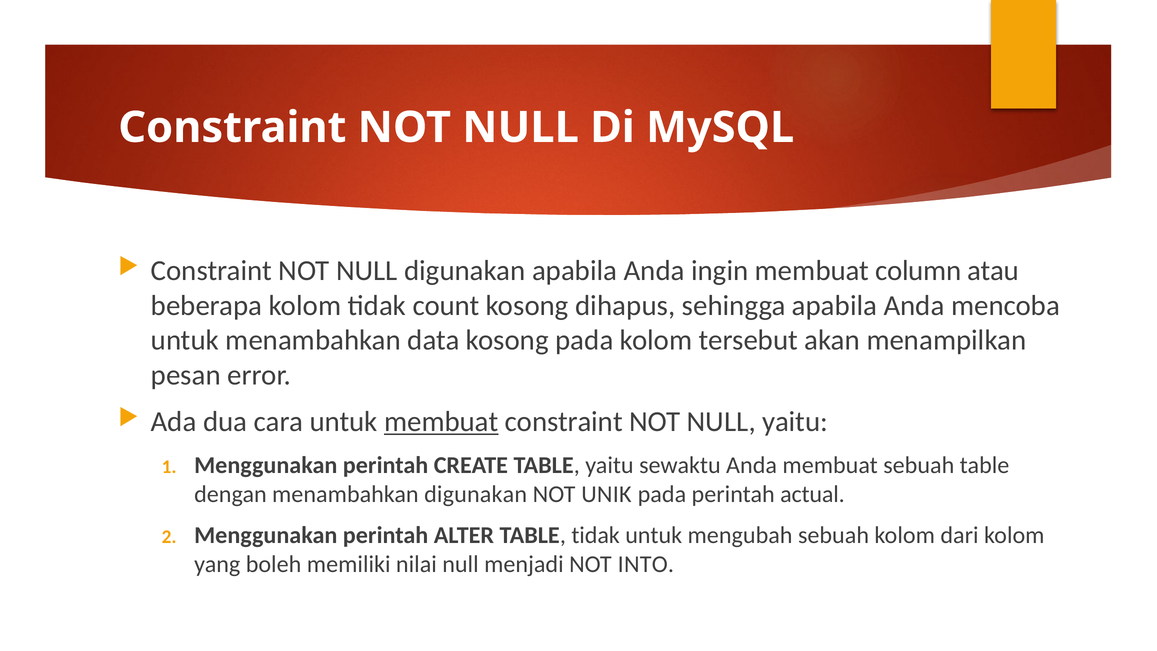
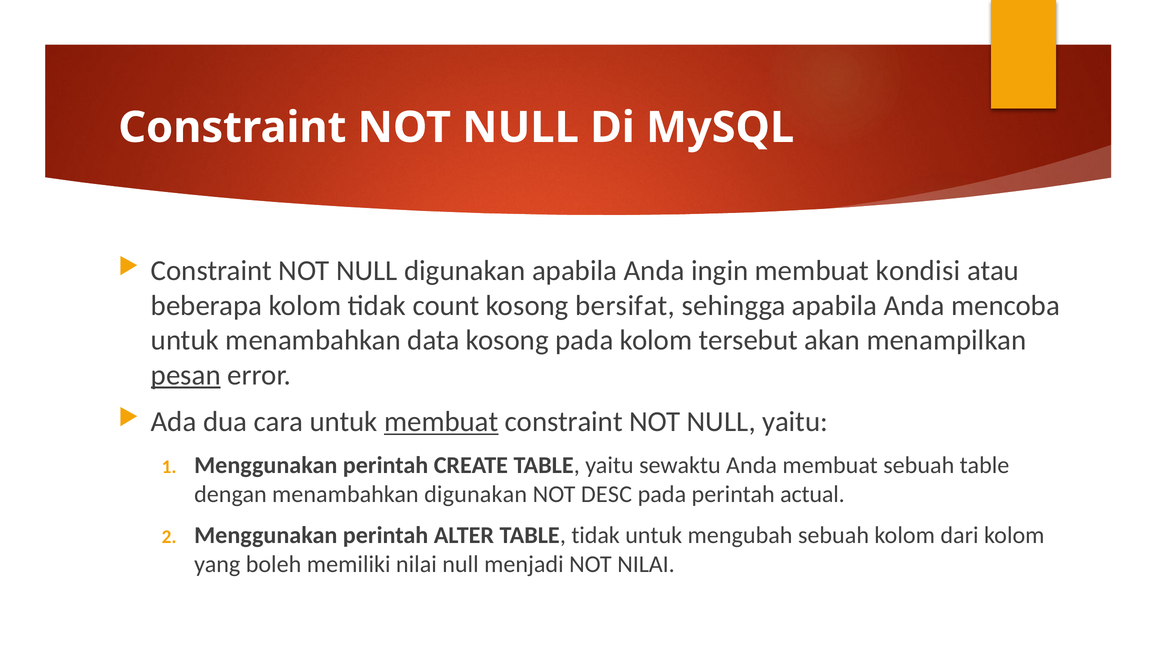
column: column -> kondisi
dihapus: dihapus -> bersifat
pesan underline: none -> present
UNIK: UNIK -> DESC
NOT INTO: INTO -> NILAI
